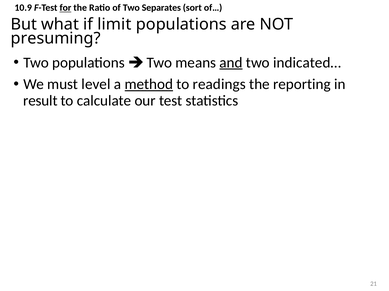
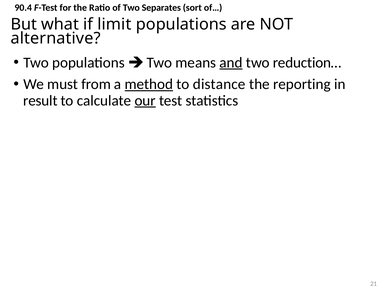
10.9: 10.9 -> 90.4
for underline: present -> none
presuming: presuming -> alternative
indicated…: indicated… -> reduction…
level: level -> from
readings: readings -> distance
our underline: none -> present
